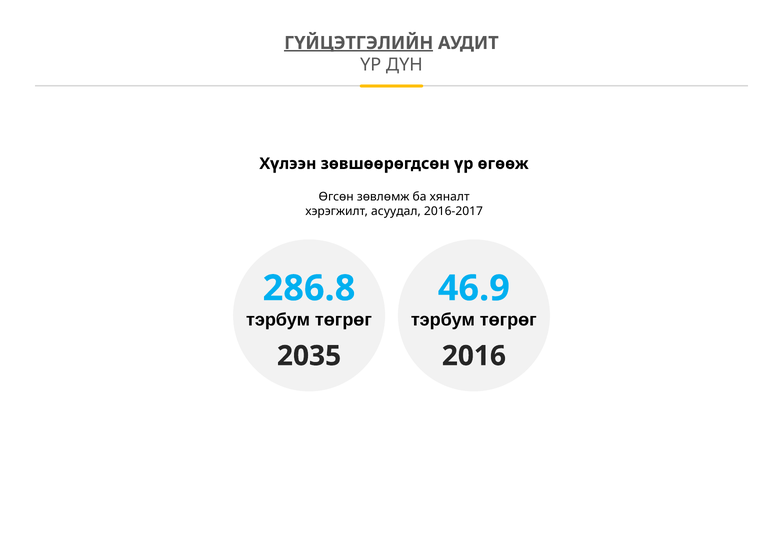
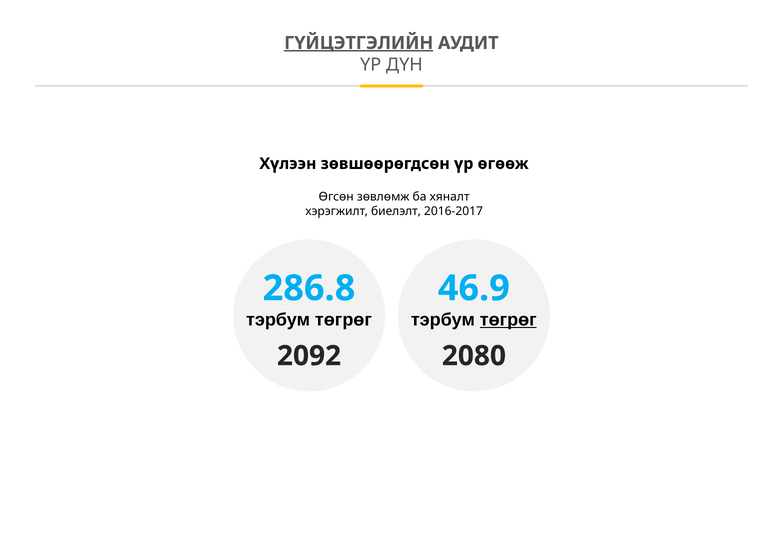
асуудал: асуудал -> биелэлт
төгрөг at (508, 320) underline: none -> present
2035: 2035 -> 2092
2016: 2016 -> 2080
